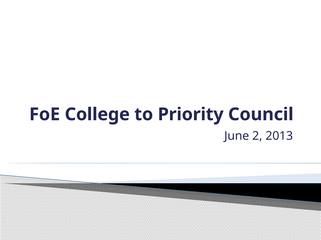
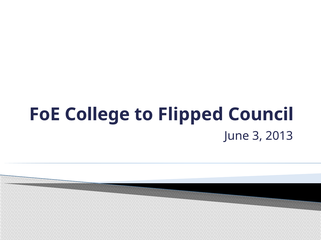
Priority: Priority -> Flipped
2: 2 -> 3
